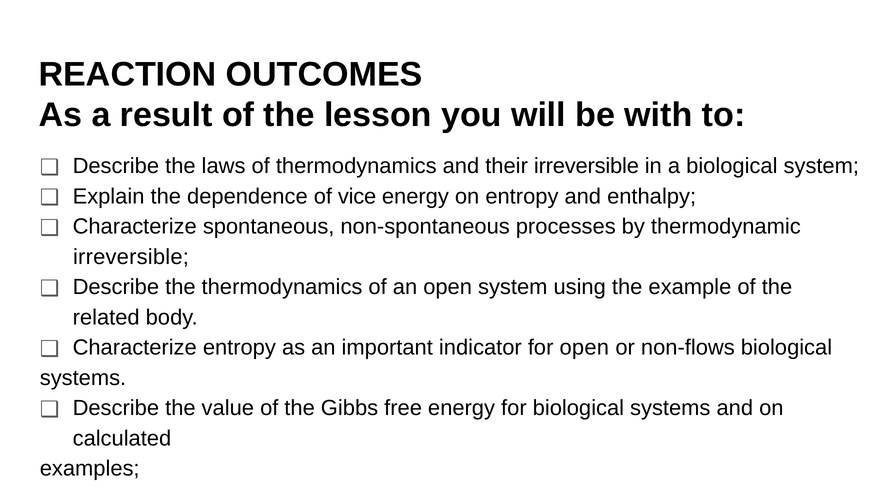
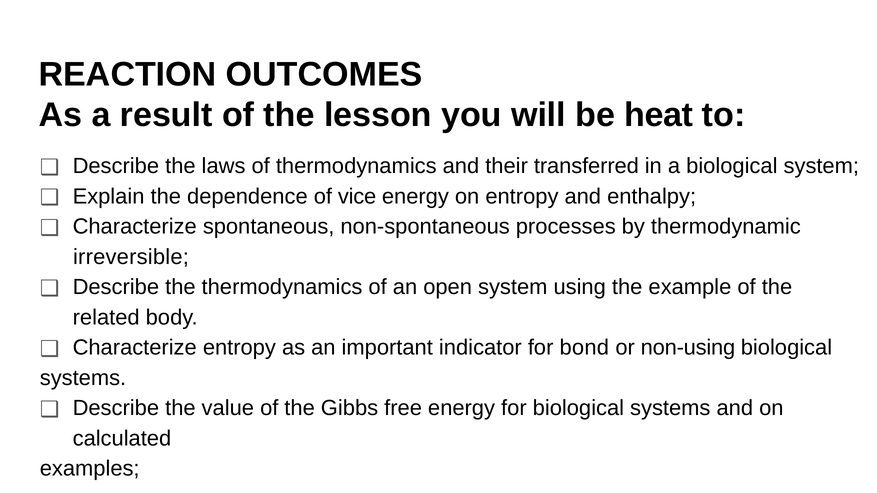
with: with -> heat
their irreversible: irreversible -> transferred
for open: open -> bond
non-flows: non-flows -> non-using
